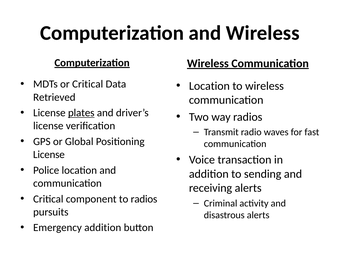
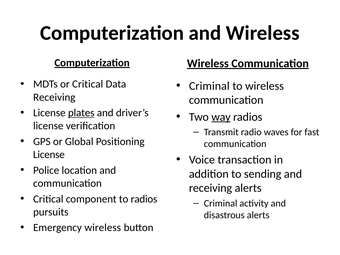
Location at (209, 86): Location -> Criminal
Retrieved at (54, 97): Retrieved -> Receiving
way underline: none -> present
Emergency addition: addition -> wireless
